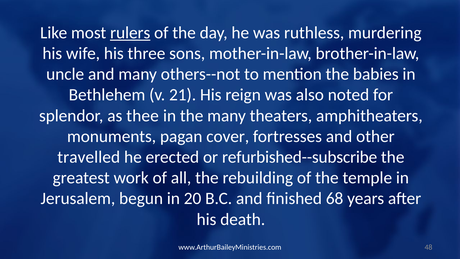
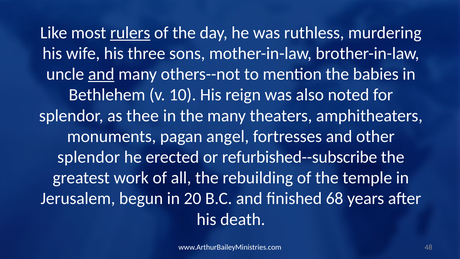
and at (101, 74) underline: none -> present
21: 21 -> 10
cover: cover -> angel
travelled at (89, 157): travelled -> splendor
